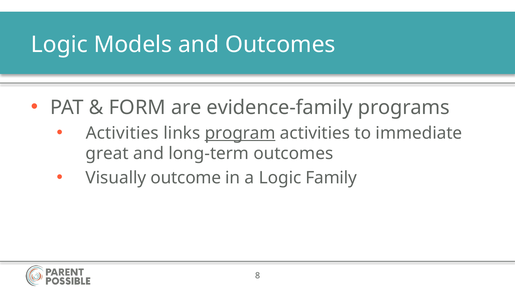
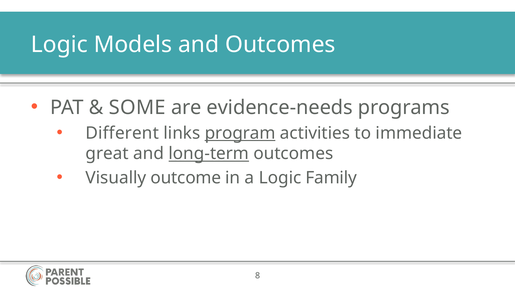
FORM: FORM -> SOME
evidence-family: evidence-family -> evidence-needs
Activities at (122, 133): Activities -> Different
long-term underline: none -> present
